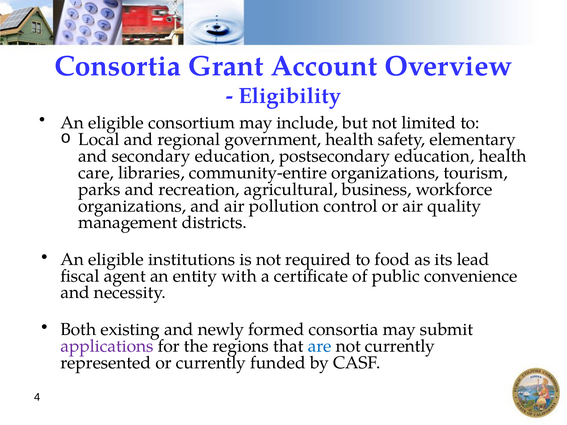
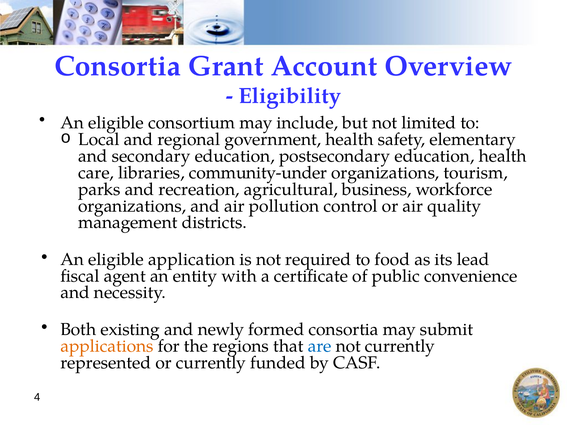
community-entire: community-entire -> community-under
institutions: institutions -> application
applications colour: purple -> orange
